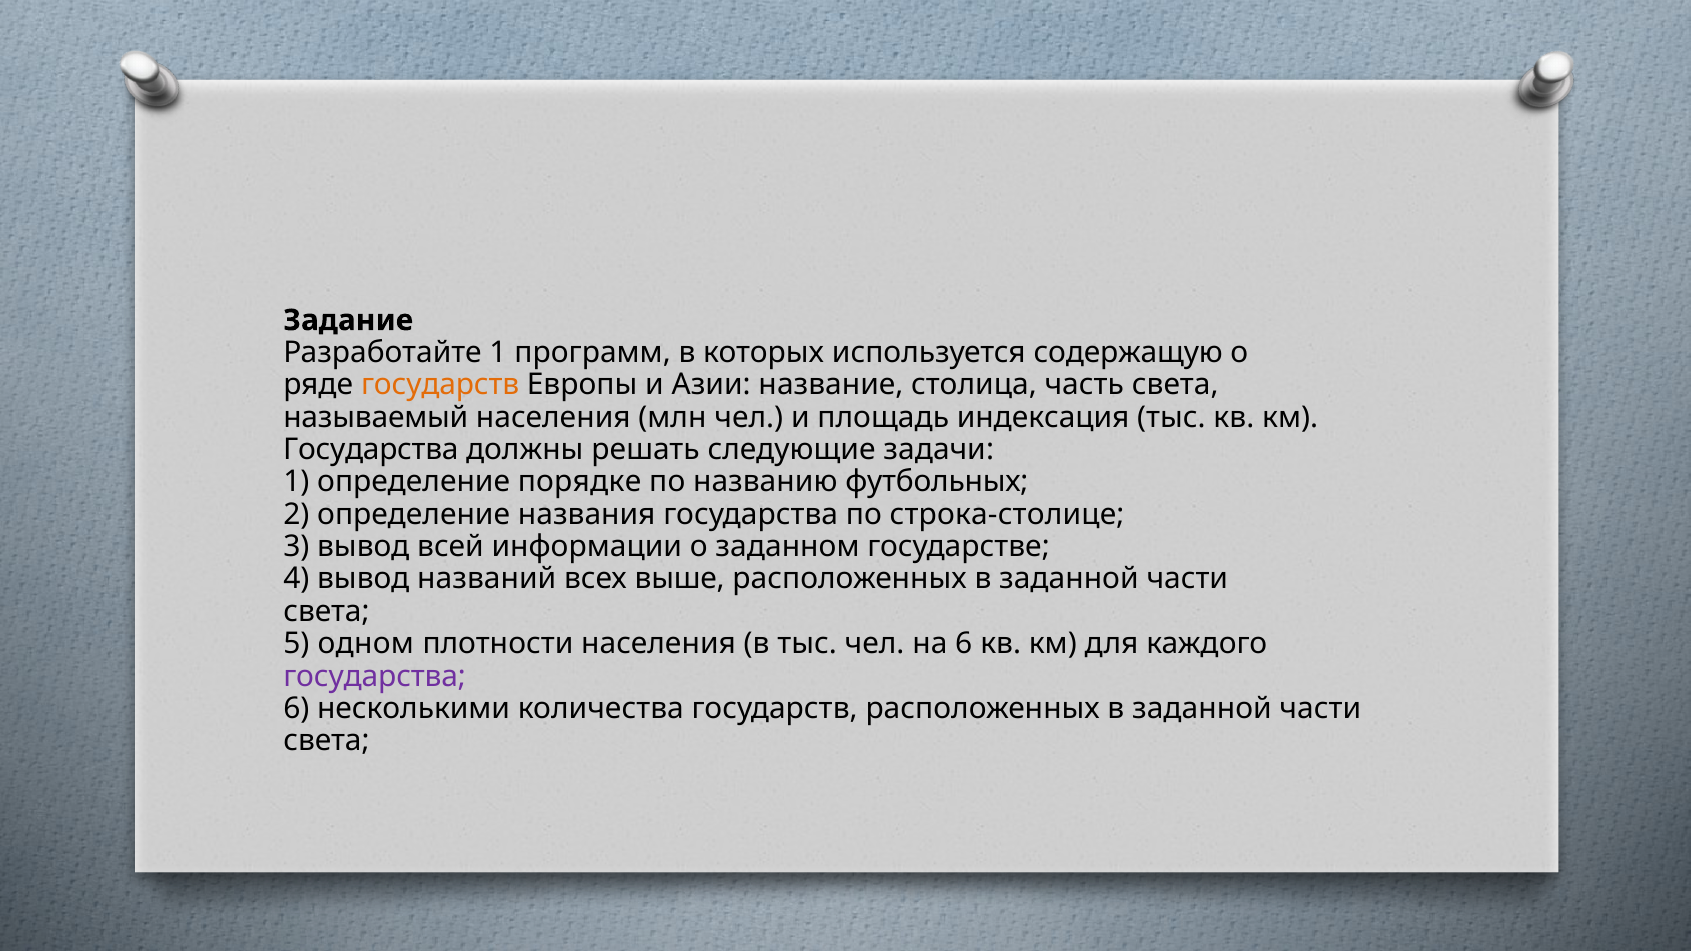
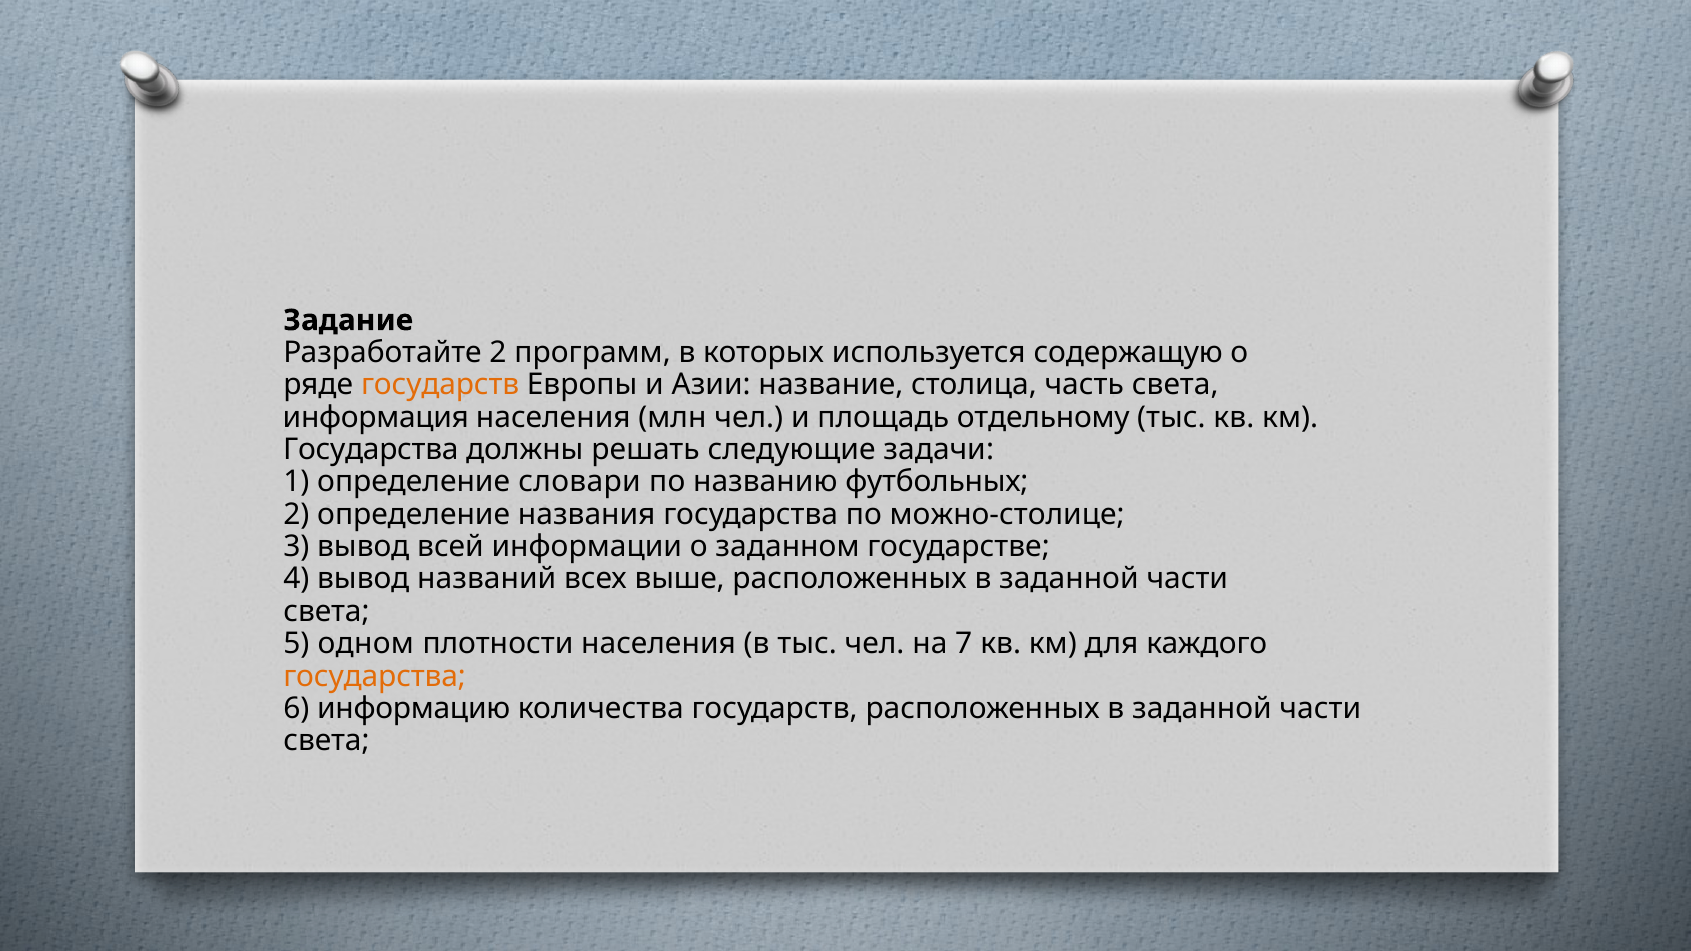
Разработайте 1: 1 -> 2
называемый: называемый -> информация
индексация: индексация -> отдельному
порядке: порядке -> словари
строка-столице: строка-столице -> можно-столице
на 6: 6 -> 7
государства at (375, 676) colour: purple -> orange
несколькими: несколькими -> информацию
